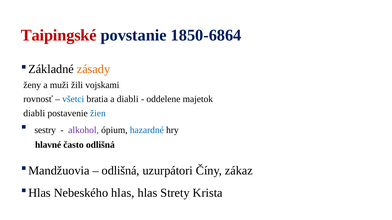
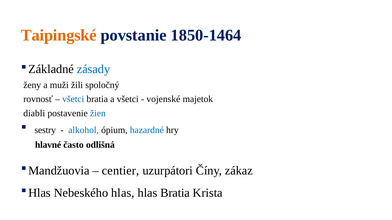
Taipingské colour: red -> orange
1850-6864: 1850-6864 -> 1850-1464
zásady colour: orange -> blue
vojskami: vojskami -> spoločný
a diabli: diabli -> všetci
oddelene: oddelene -> vojenské
alkohol colour: purple -> blue
odlišná at (121, 171): odlišná -> centier
hlas Strety: Strety -> Bratia
